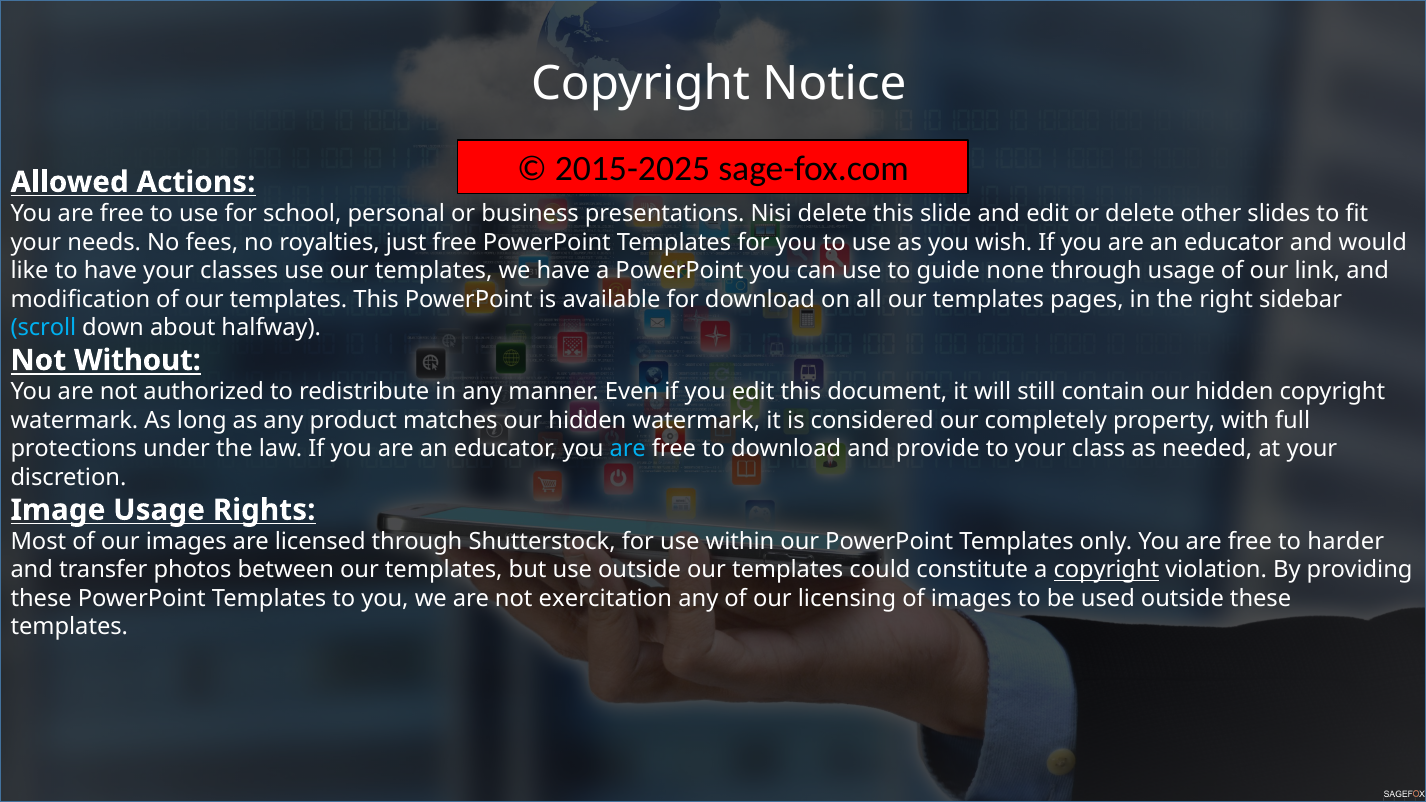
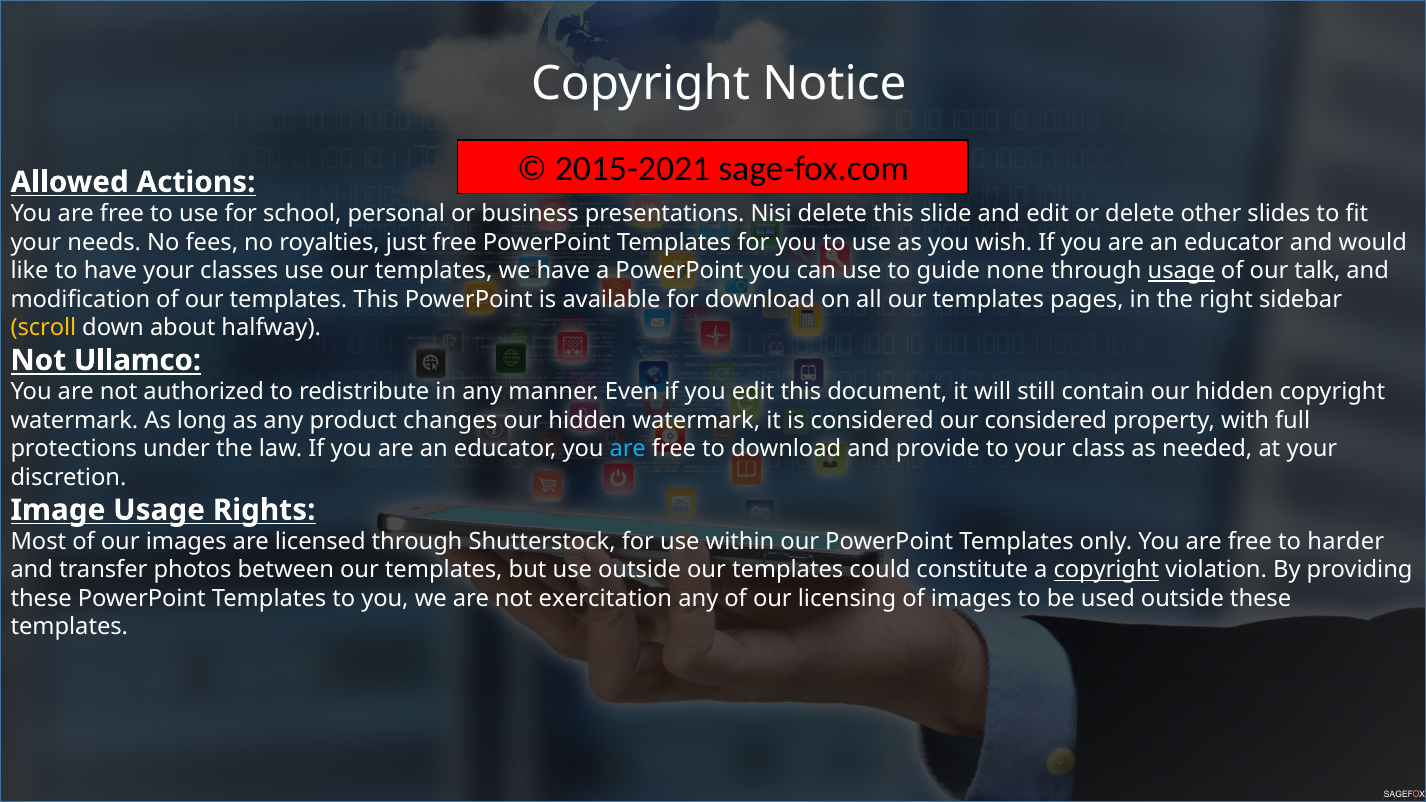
2015-2025: 2015-2025 -> 2015-2021
usage at (1181, 271) underline: none -> present
link: link -> talk
scroll colour: light blue -> yellow
Without: Without -> Ullamco
matches: matches -> changes
our completely: completely -> considered
